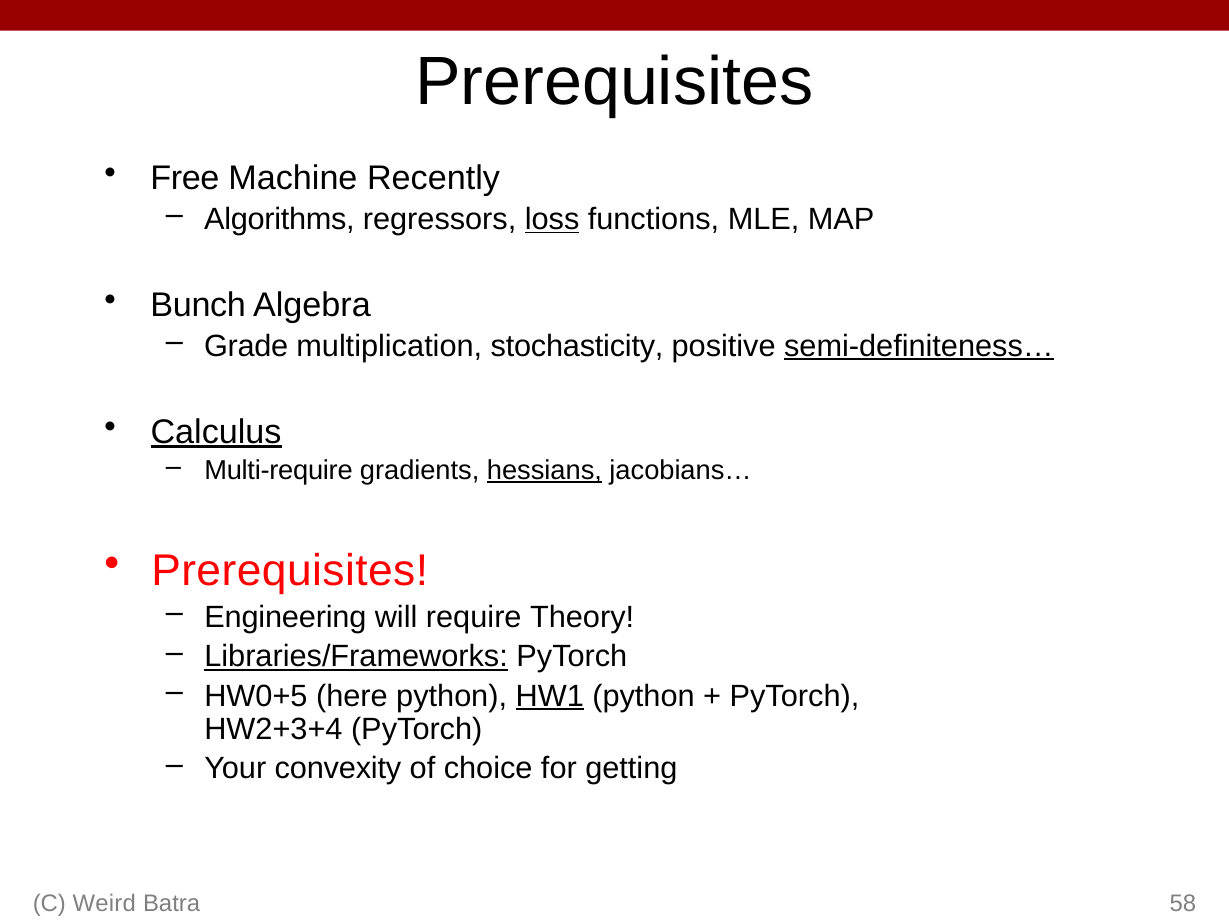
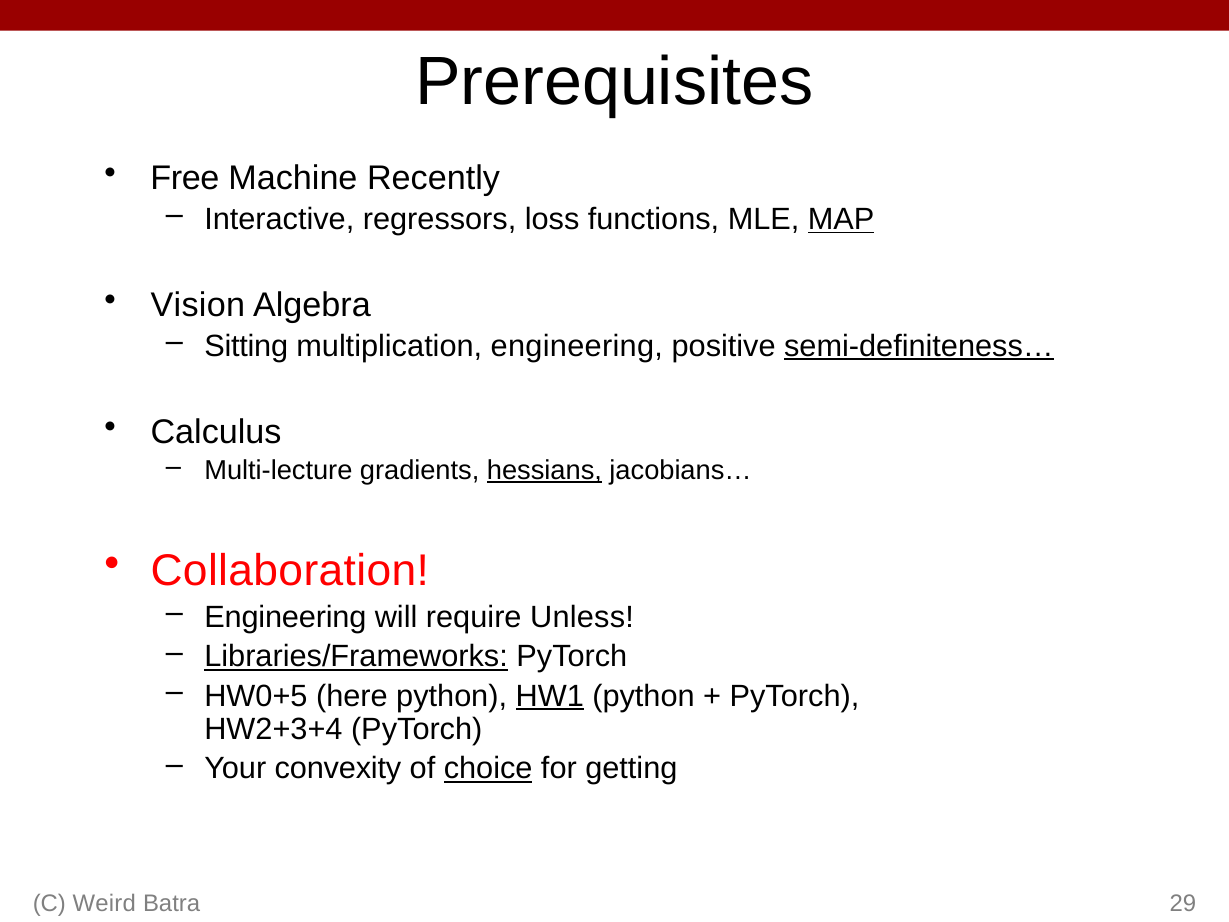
Algorithms: Algorithms -> Interactive
loss underline: present -> none
MAP underline: none -> present
Bunch: Bunch -> Vision
Grade: Grade -> Sitting
multiplication stochasticity: stochasticity -> engineering
Calculus underline: present -> none
Multi-require: Multi-require -> Multi-lecture
Prerequisites at (290, 570): Prerequisites -> Collaboration
Theory: Theory -> Unless
choice underline: none -> present
58: 58 -> 29
